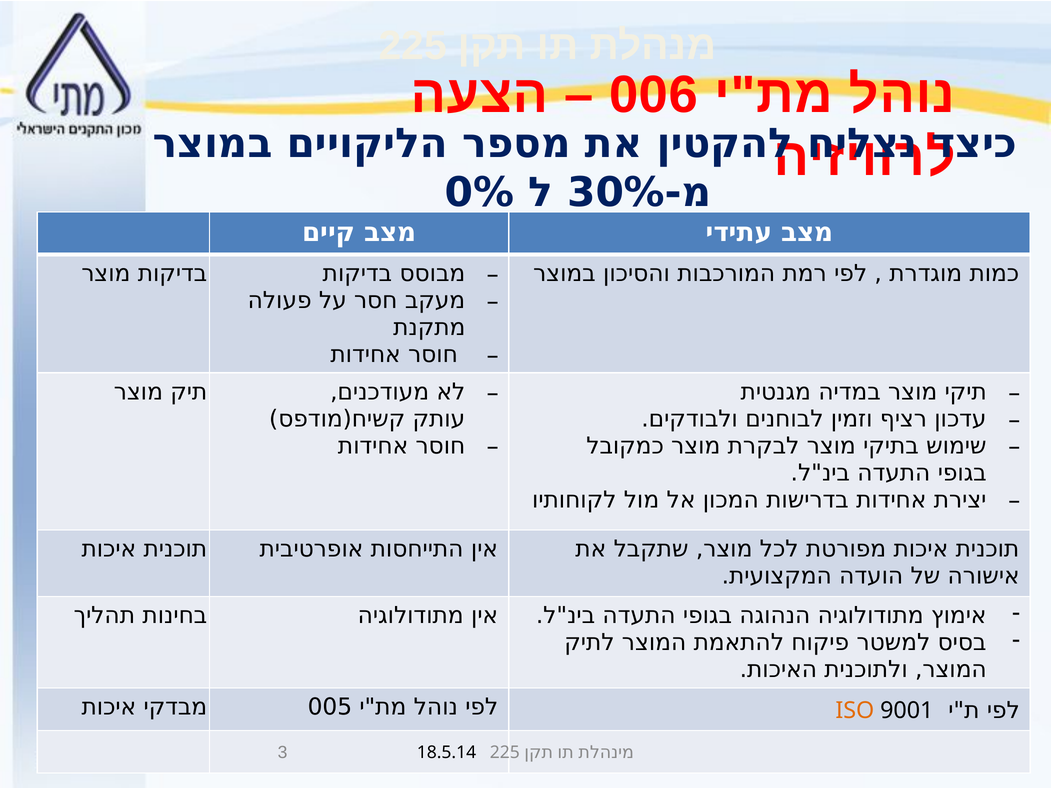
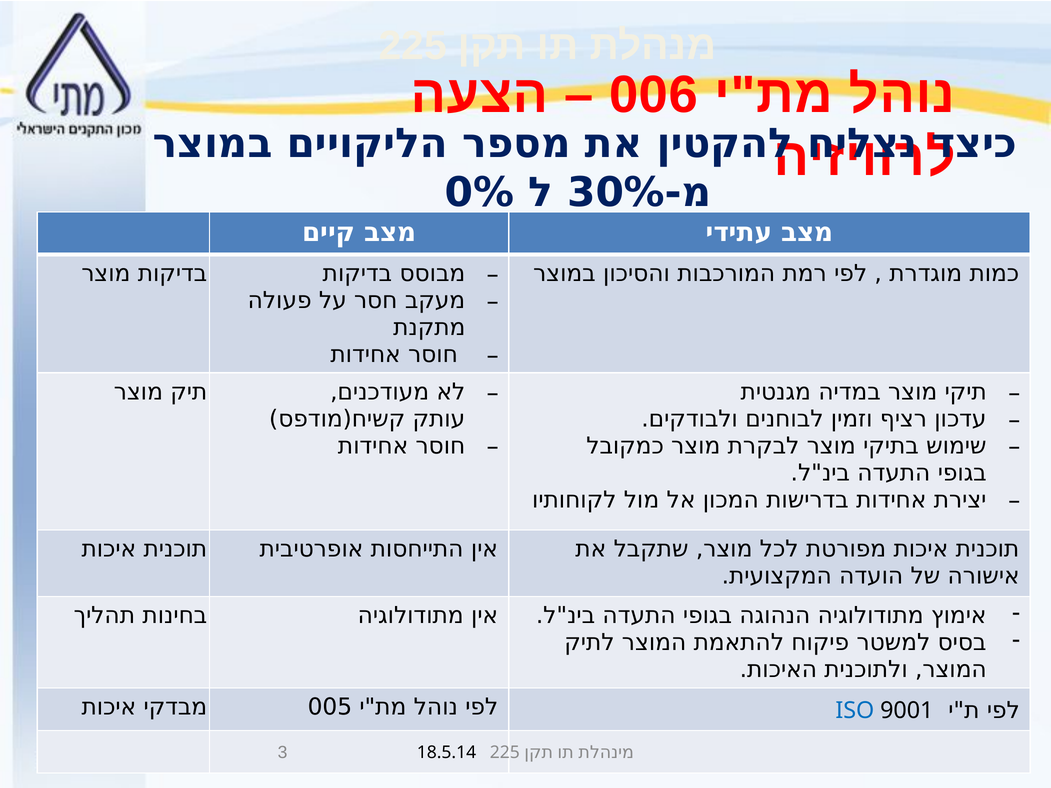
ISO colour: orange -> blue
